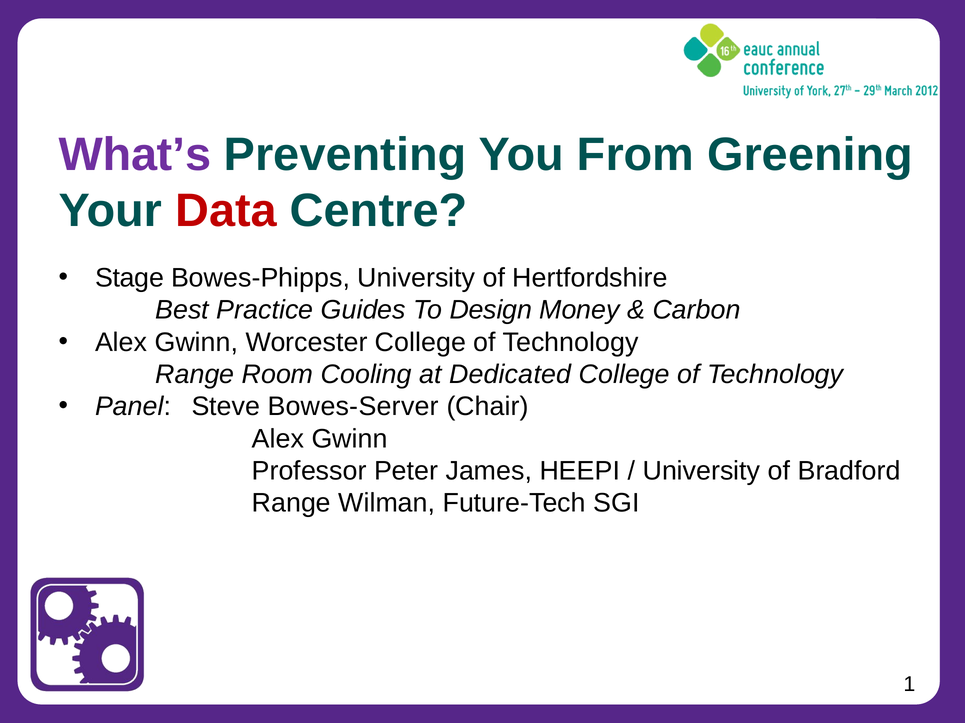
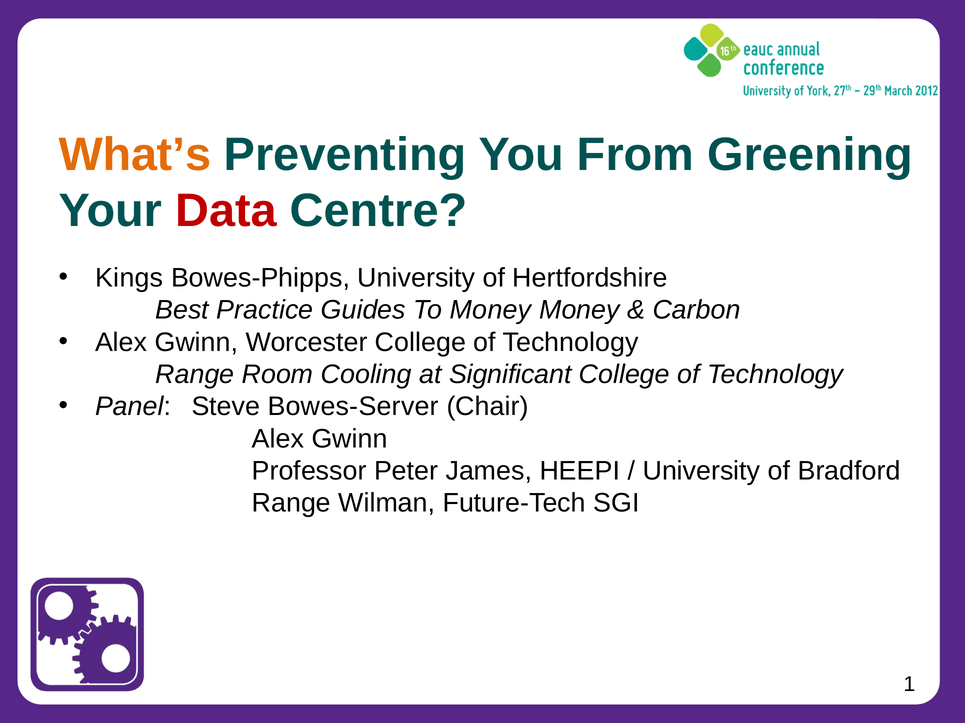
What’s colour: purple -> orange
Stage: Stage -> Kings
To Design: Design -> Money
Dedicated: Dedicated -> Significant
